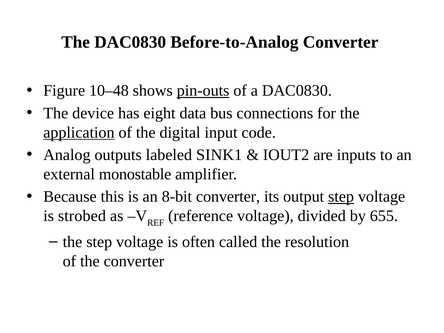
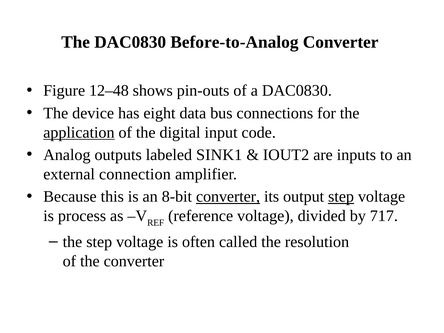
10–48: 10–48 -> 12–48
pin-outs underline: present -> none
monostable: monostable -> connection
converter at (228, 197) underline: none -> present
strobed: strobed -> process
655: 655 -> 717
